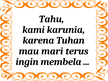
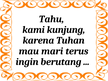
karunia: karunia -> kunjung
membela: membela -> berutang
